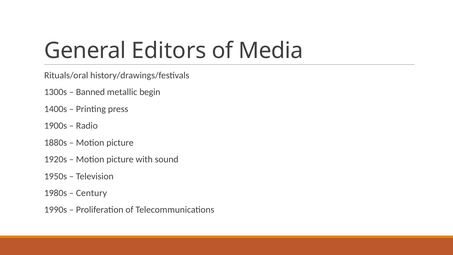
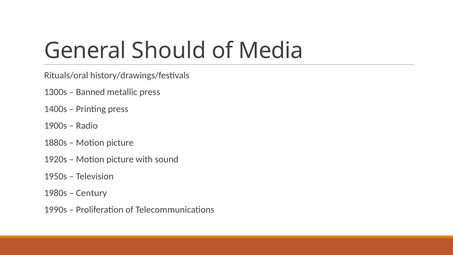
Editors: Editors -> Should
metallic begin: begin -> press
